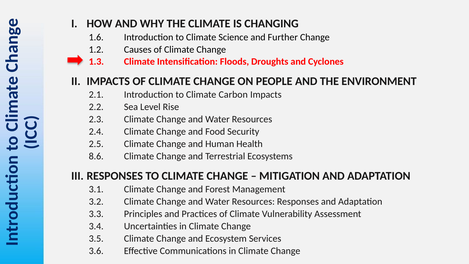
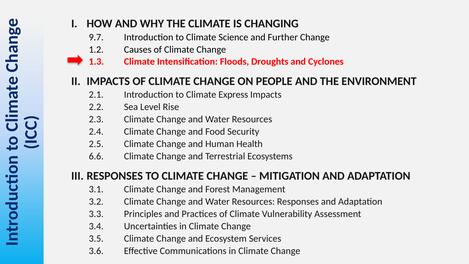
1.6: 1.6 -> 9.7
Carbon: Carbon -> Express
8.6: 8.6 -> 6.6
